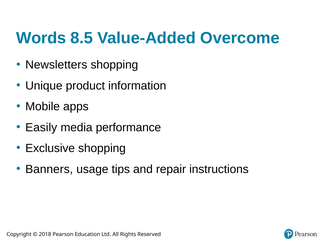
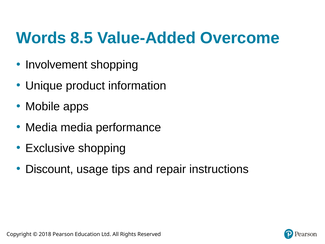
Newsletters: Newsletters -> Involvement
Easily at (41, 127): Easily -> Media
Banners: Banners -> Discount
